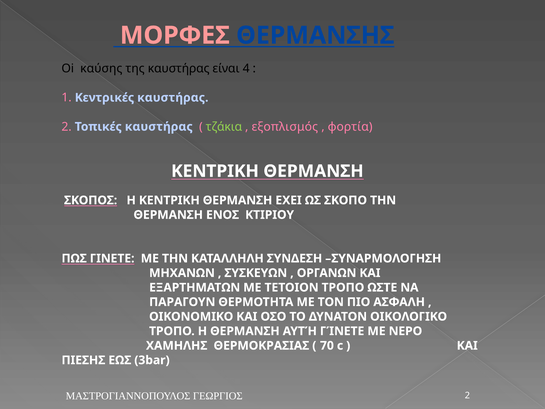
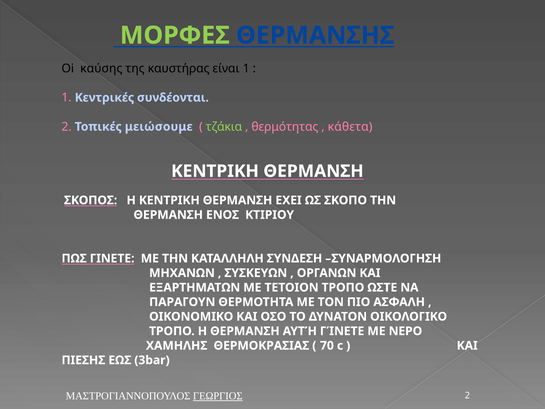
ΜΟΡΦΕΣ colour: pink -> light green
είναι 4: 4 -> 1
Κεντρικές καυστήρας: καυστήρας -> συνδέονται
Τοπικές καυστήρας: καυστήρας -> μειώσουμε
εξοπλισμός: εξοπλισμός -> θερμότητας
φορτία: φορτία -> κάθετα
ΓΕΩΡΓΙΟΣ underline: none -> present
